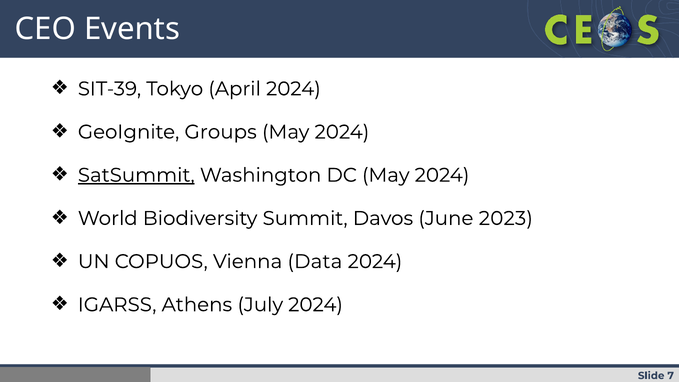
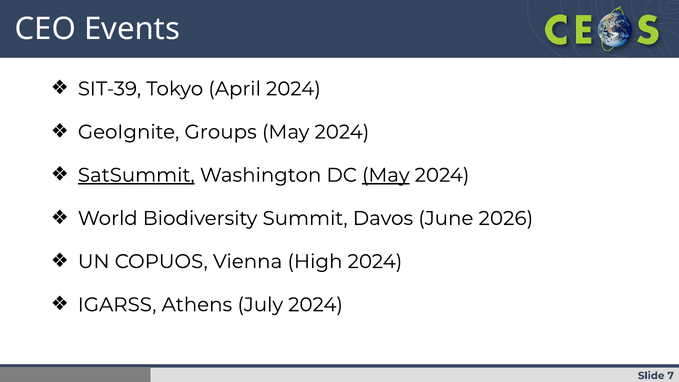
May at (386, 175) underline: none -> present
2023: 2023 -> 2026
Data: Data -> High
